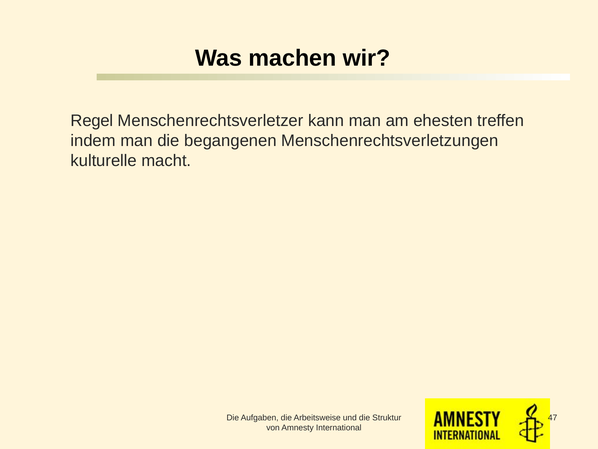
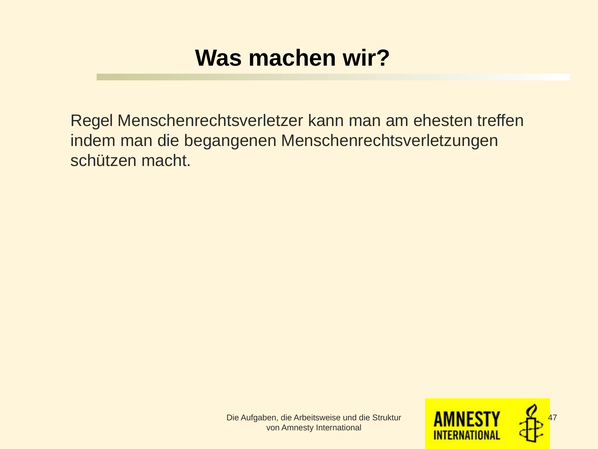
kulturelle: kulturelle -> schützen
